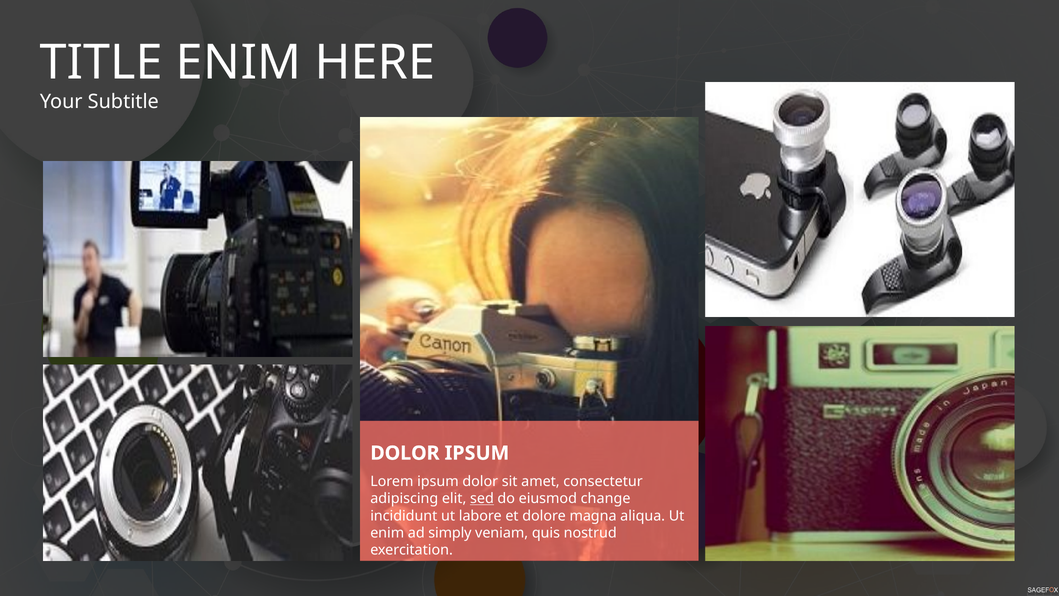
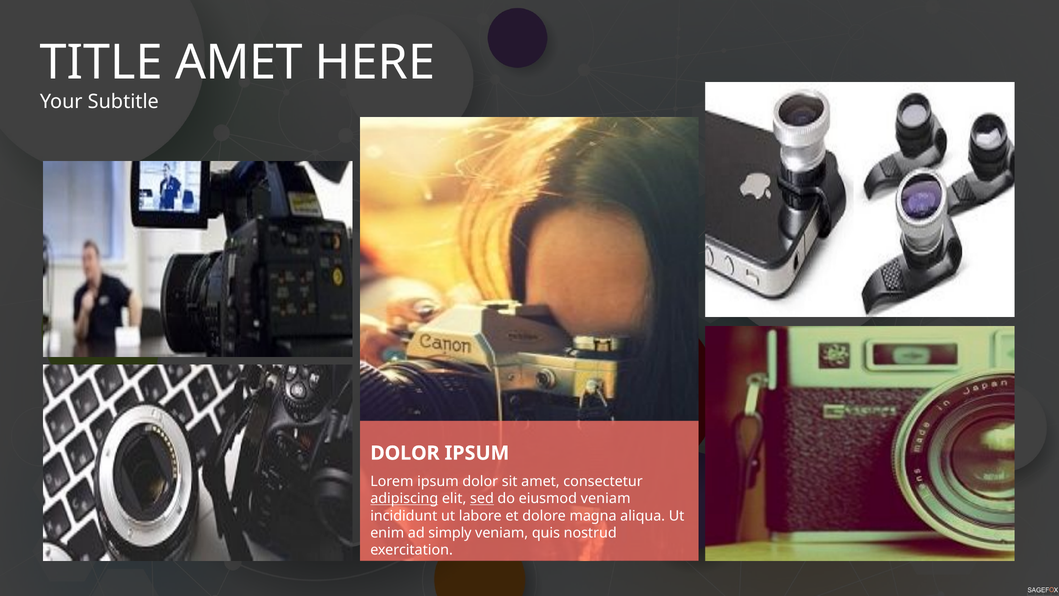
TITLE ENIM: ENIM -> AMET
adipiscing underline: none -> present
eiusmod change: change -> veniam
